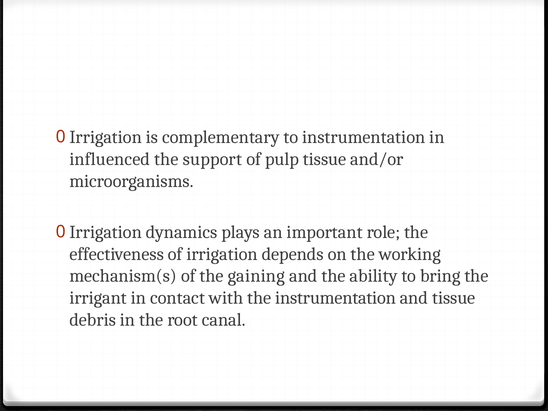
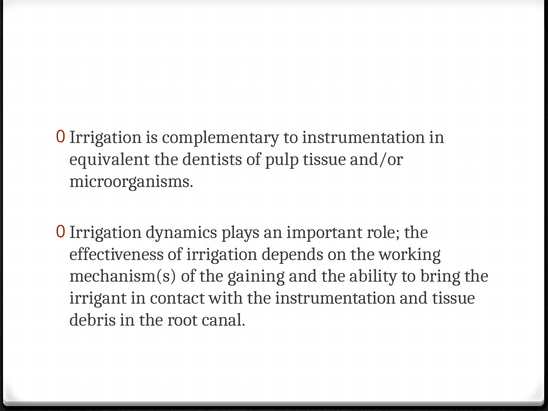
influenced: influenced -> equivalent
support: support -> dentists
